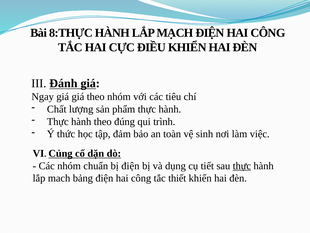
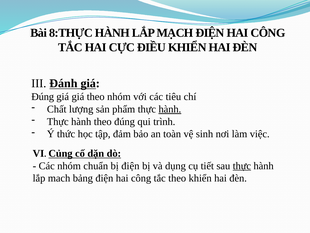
Ngay at (43, 97): Ngay -> Đúng
hành at (170, 109) underline: none -> present
tắc thiết: thiết -> theo
